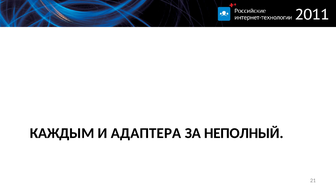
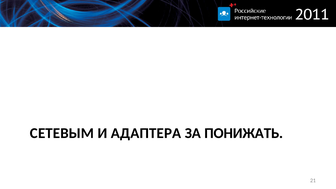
КАЖДЫМ: КАЖДЫМ -> СЕТЕВЫМ
НЕПОЛНЫЙ: НЕПОЛНЫЙ -> ПОНИЖАТЬ
